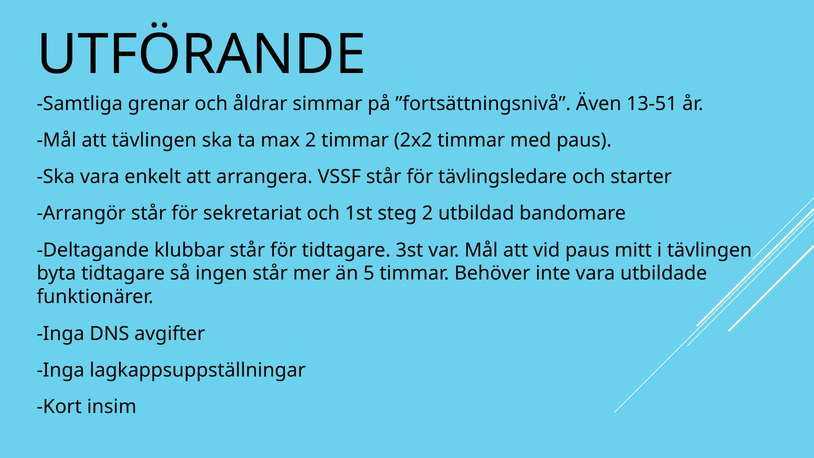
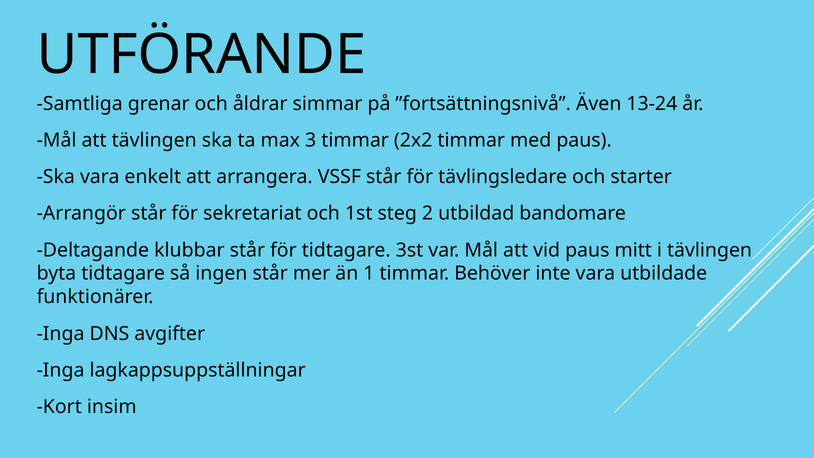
13-51: 13-51 -> 13-24
max 2: 2 -> 3
5: 5 -> 1
